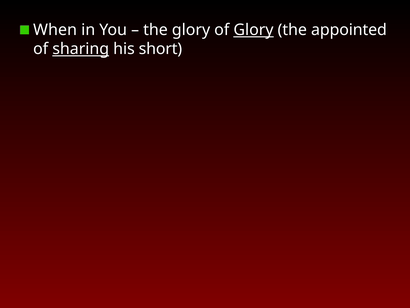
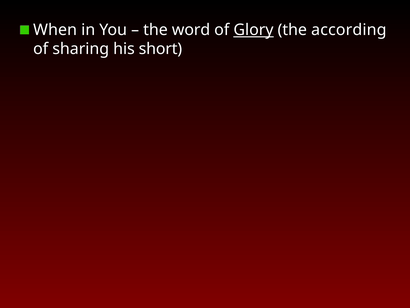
the glory: glory -> word
appointed: appointed -> according
sharing underline: present -> none
